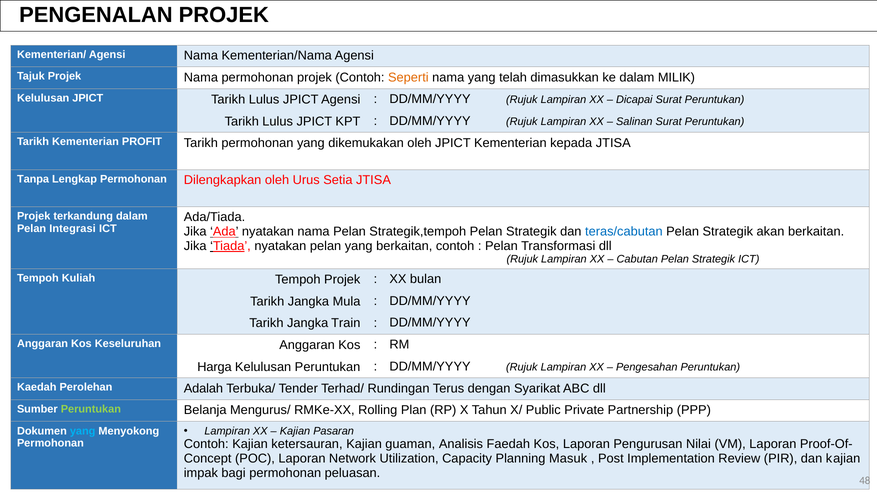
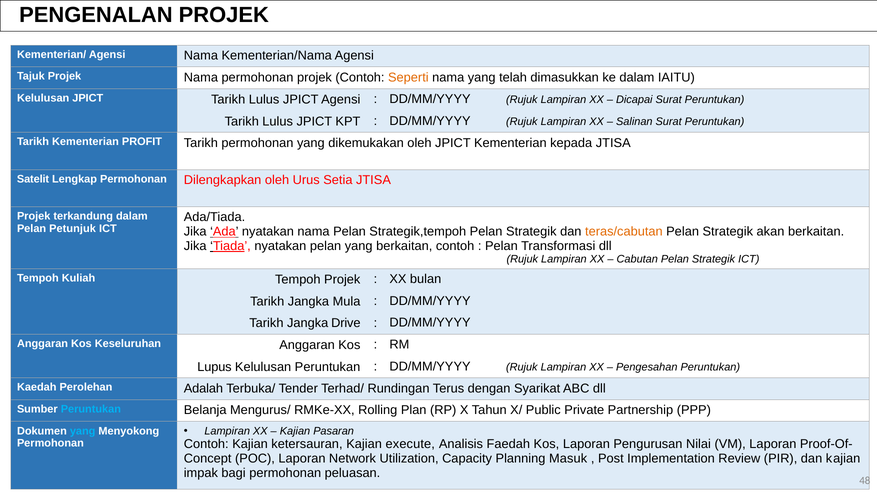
MILIK: MILIK -> IAITU
Tanpa: Tanpa -> Satelit
Integrasi: Integrasi -> Petunjuk
teras/cabutan colour: blue -> orange
Train: Train -> Drive
Harga: Harga -> Lupus
Peruntukan at (91, 409) colour: light green -> light blue
guaman: guaman -> execute
